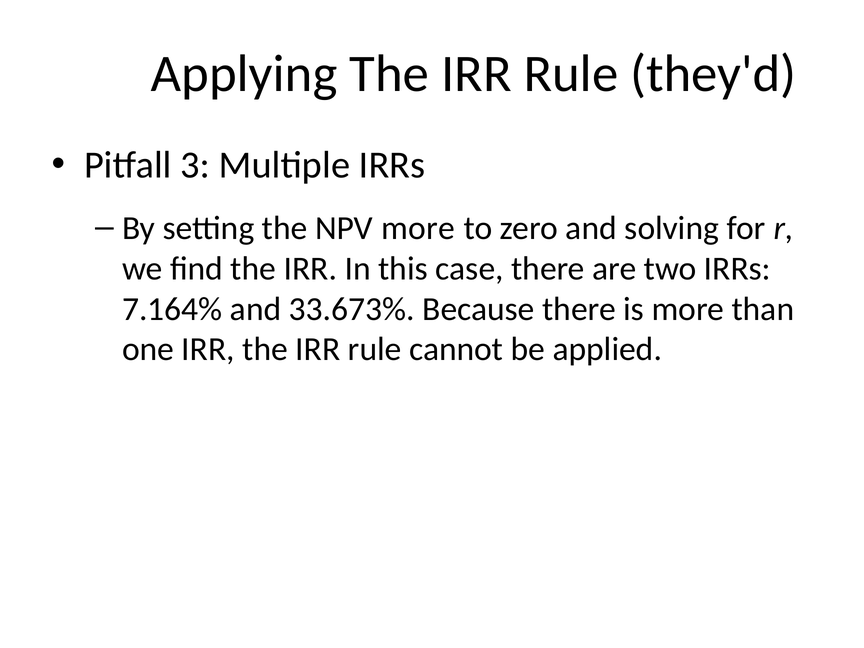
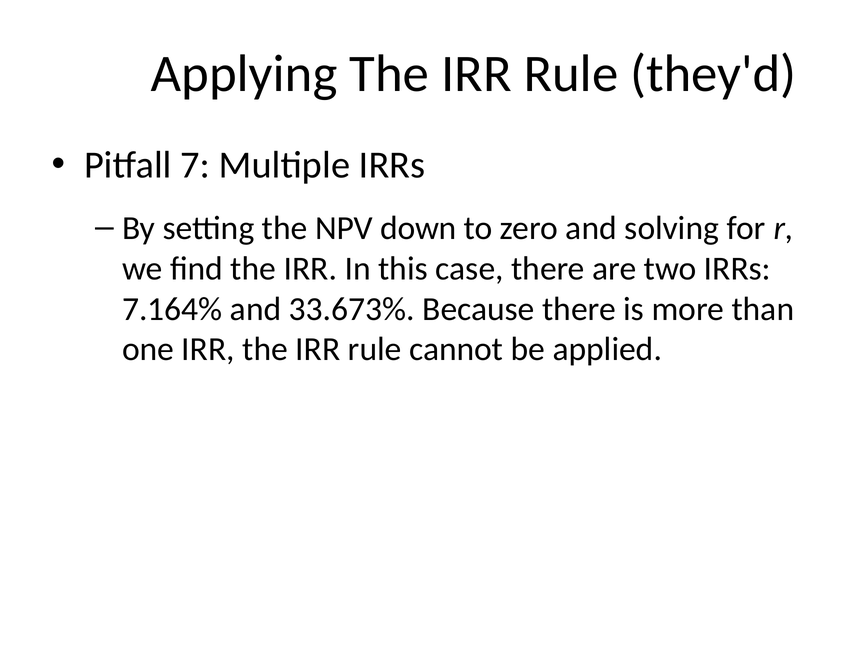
3: 3 -> 7
NPV more: more -> down
